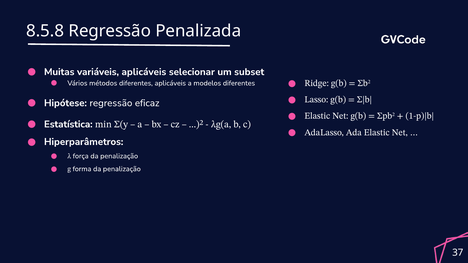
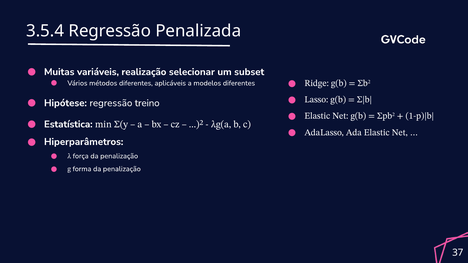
8.5.8: 8.5.8 -> 3.5.4
variáveis aplicáveis: aplicáveis -> realização
eficaz: eficaz -> treino
